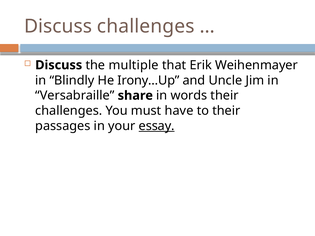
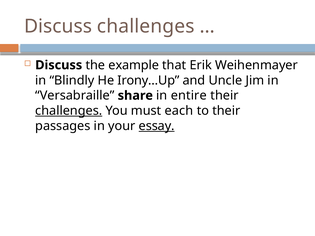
multiple: multiple -> example
words: words -> entire
challenges at (69, 111) underline: none -> present
have: have -> each
